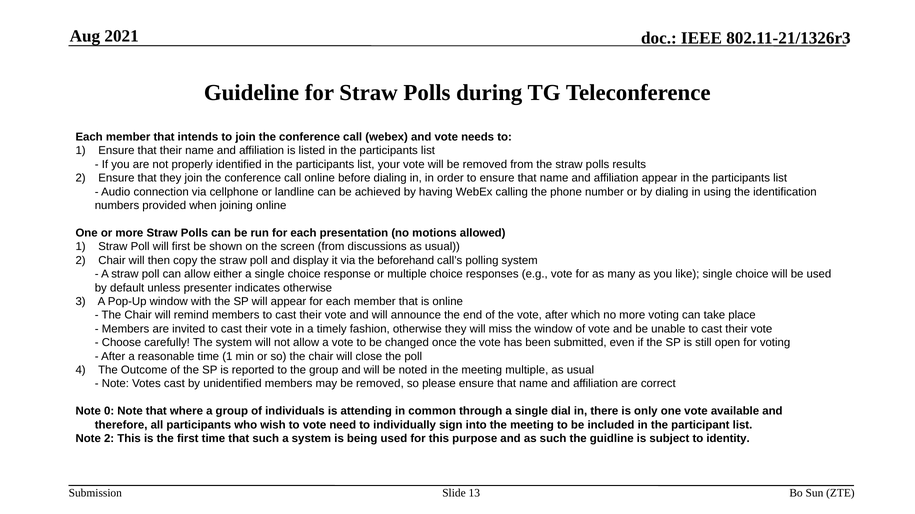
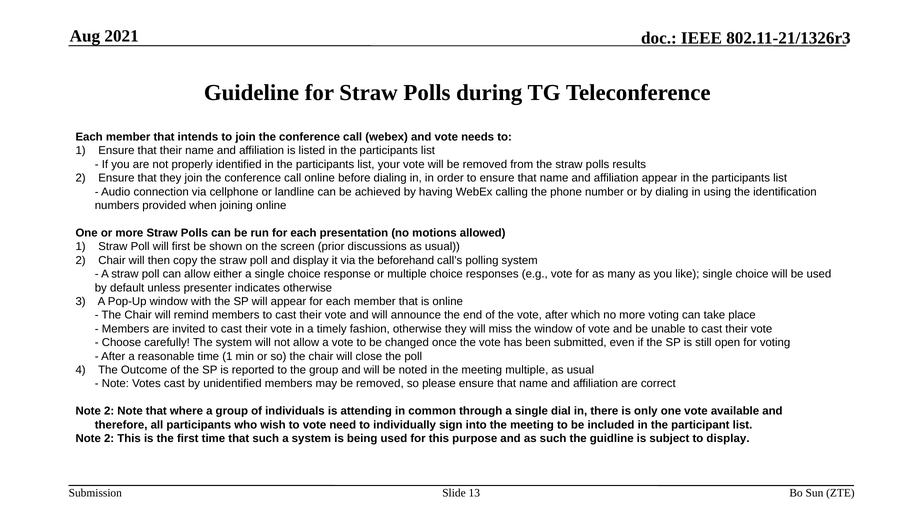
screen from: from -> prior
0 at (109, 412): 0 -> 2
to identity: identity -> display
